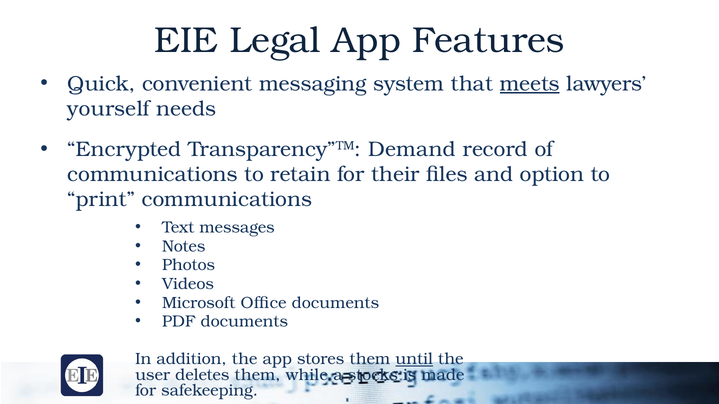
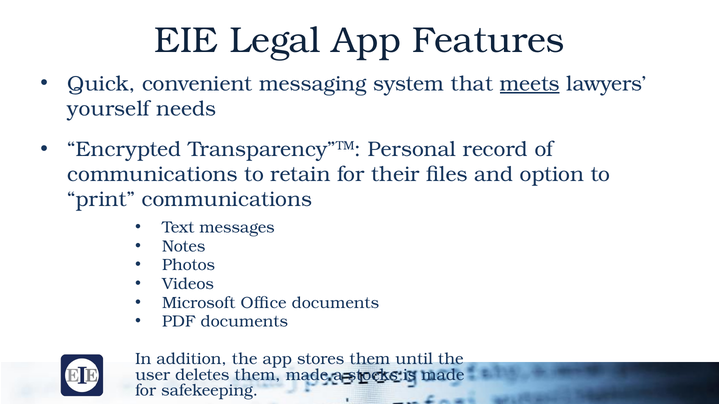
Demand: Demand -> Personal
until underline: present -> none
them while: while -> made
